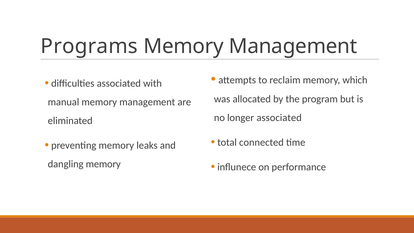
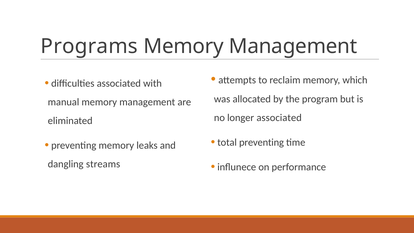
total connected: connected -> preventing
dangling memory: memory -> streams
